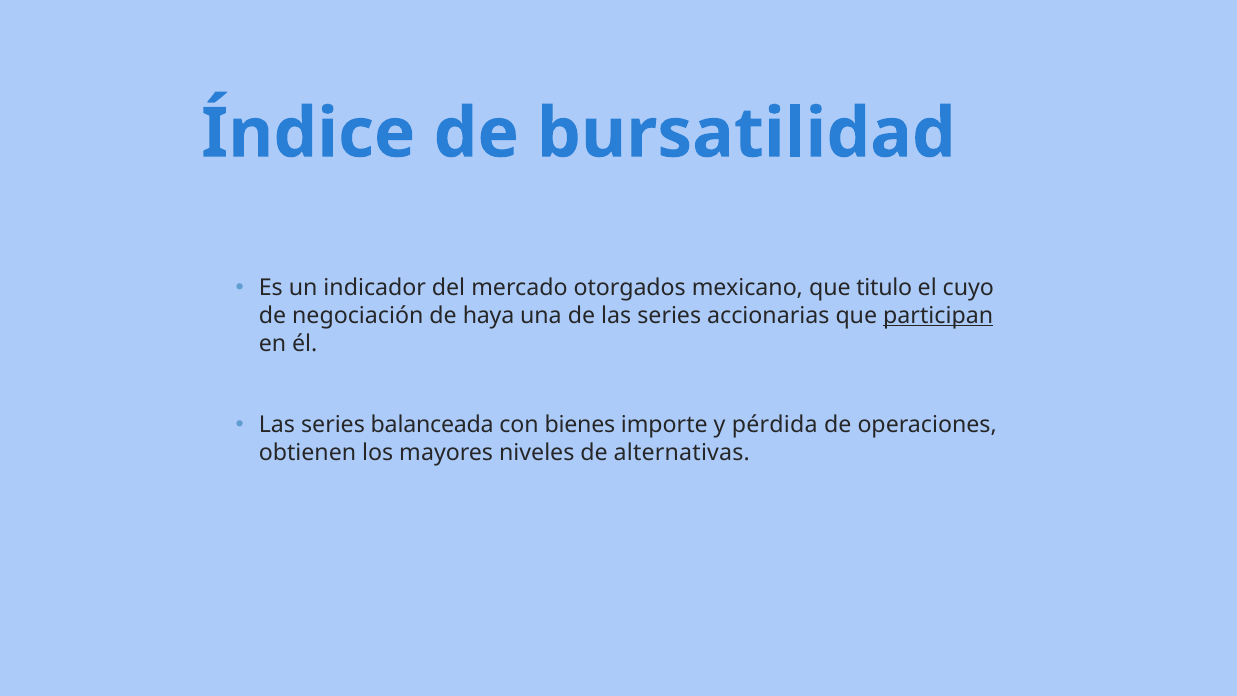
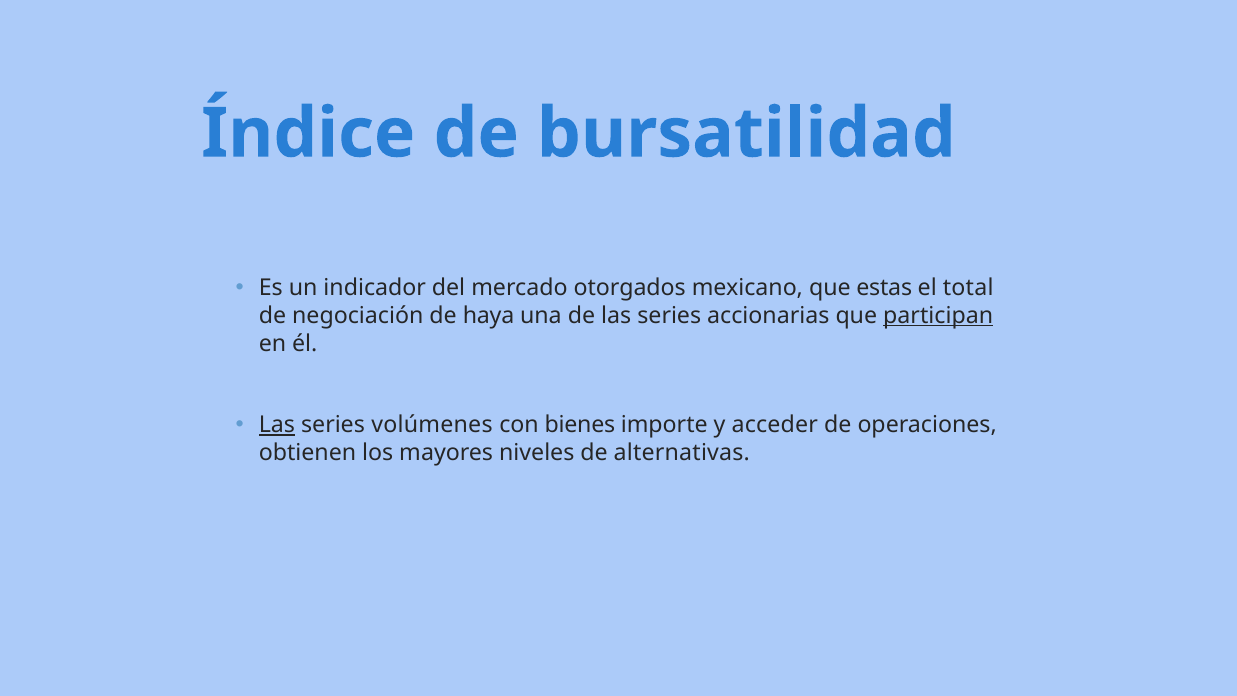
titulo: titulo -> estas
cuyo: cuyo -> total
Las at (277, 425) underline: none -> present
balanceada: balanceada -> volúmenes
pérdida: pérdida -> acceder
